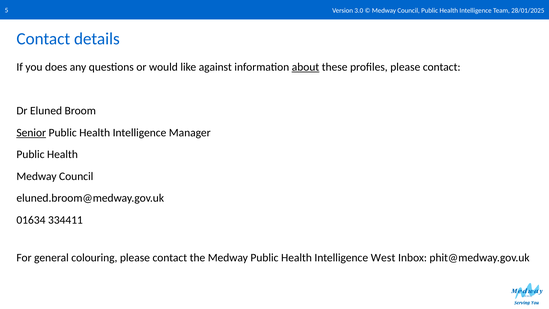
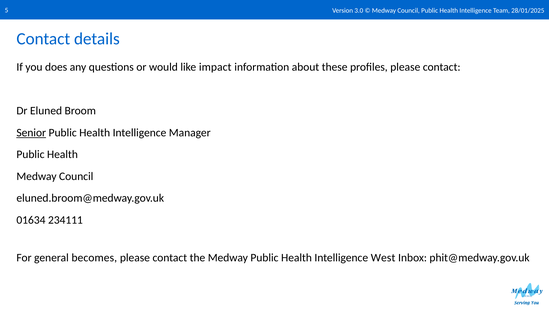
against: against -> impact
about underline: present -> none
334411: 334411 -> 234111
colouring: colouring -> becomes
